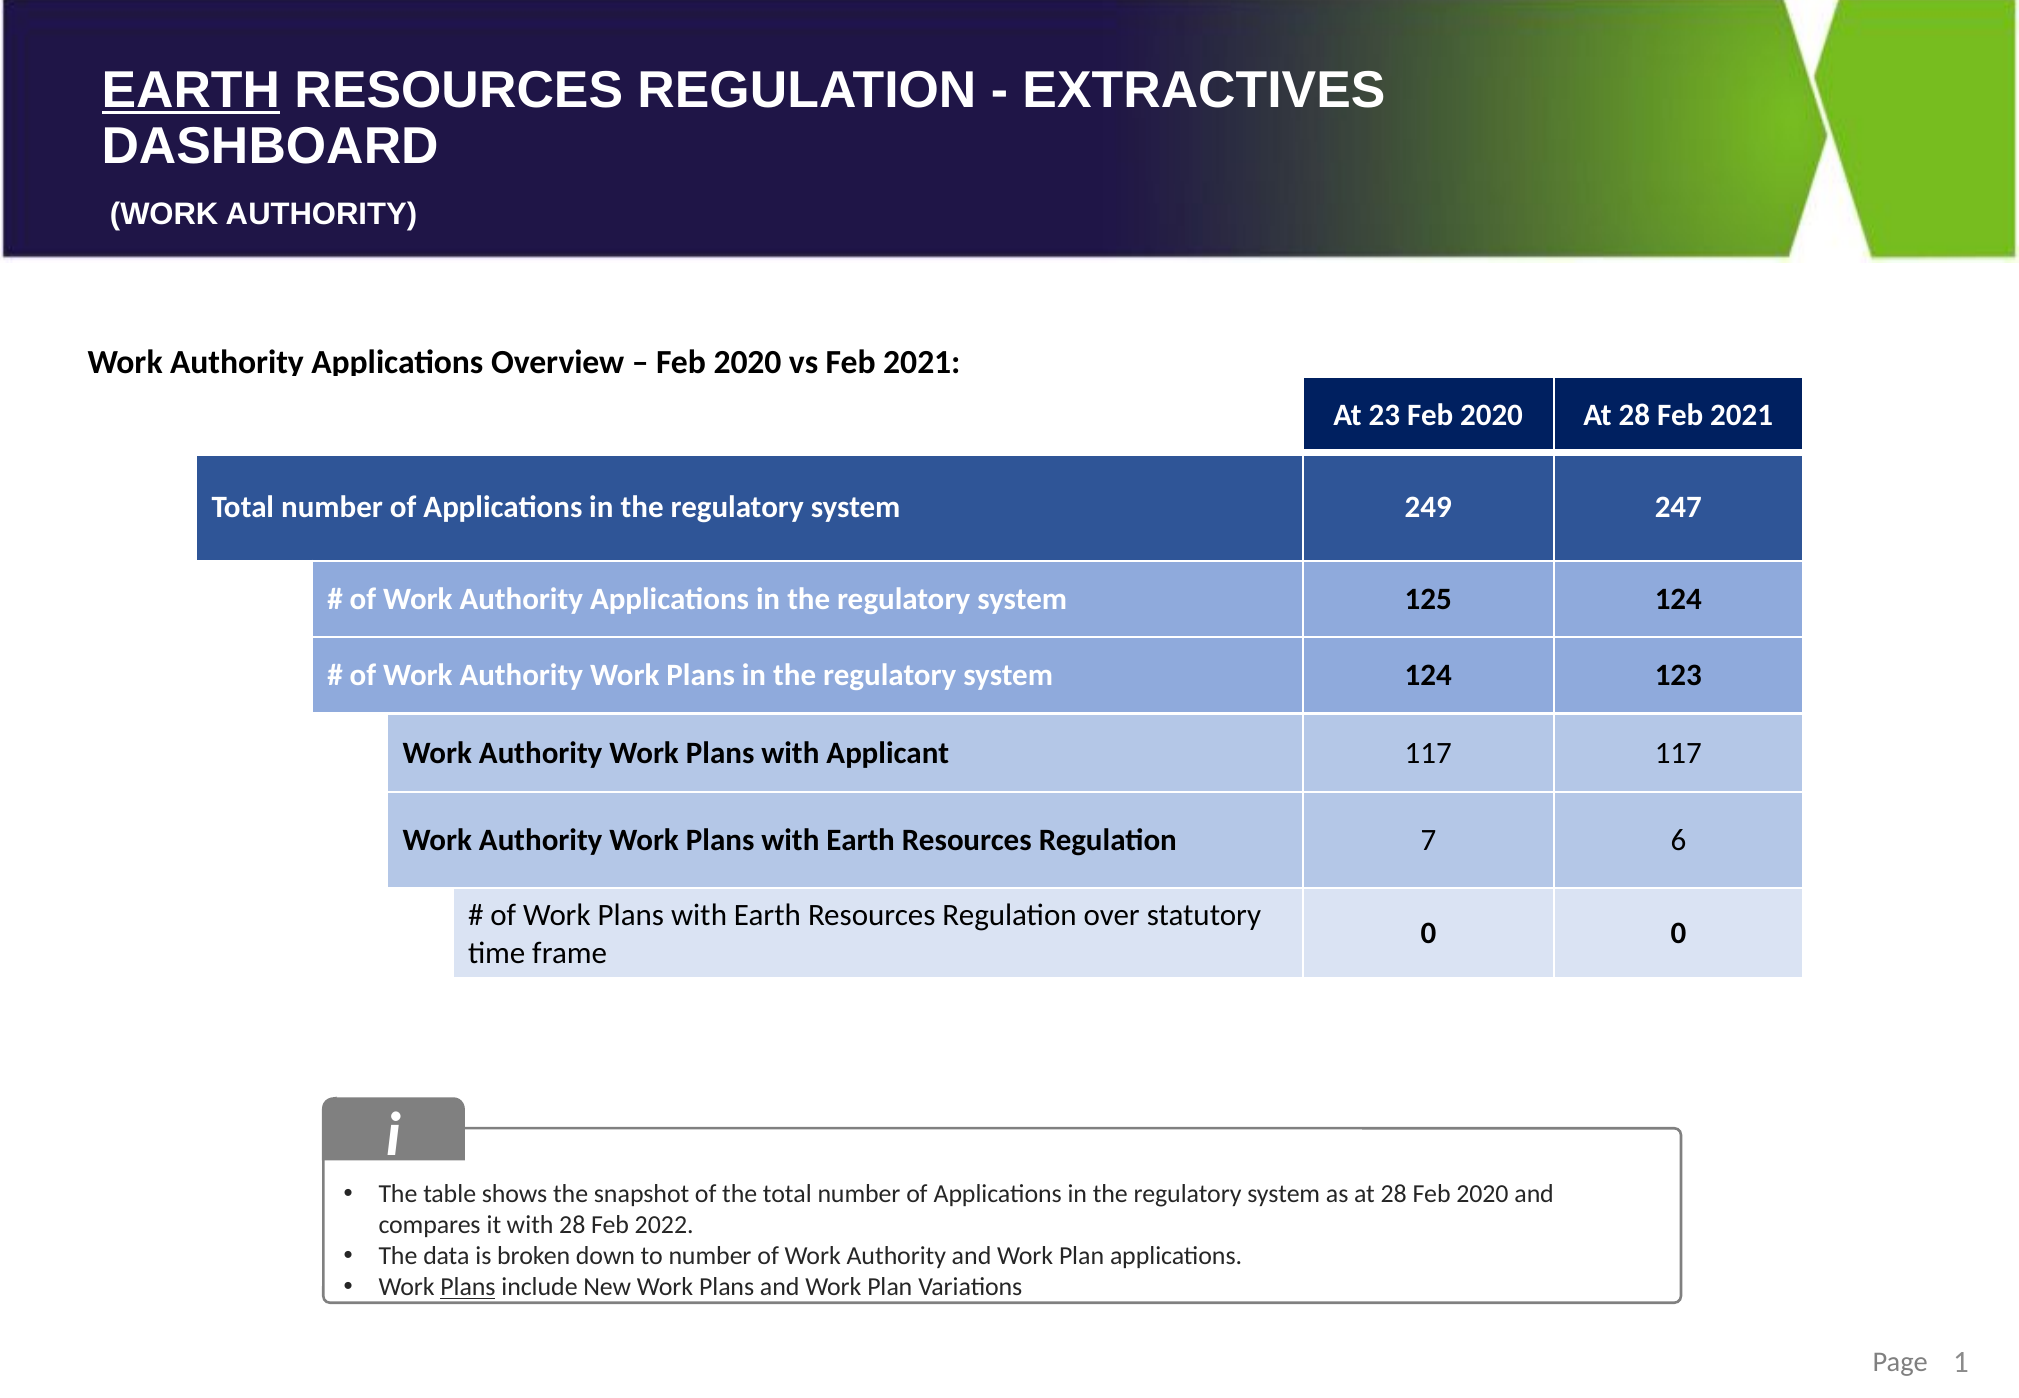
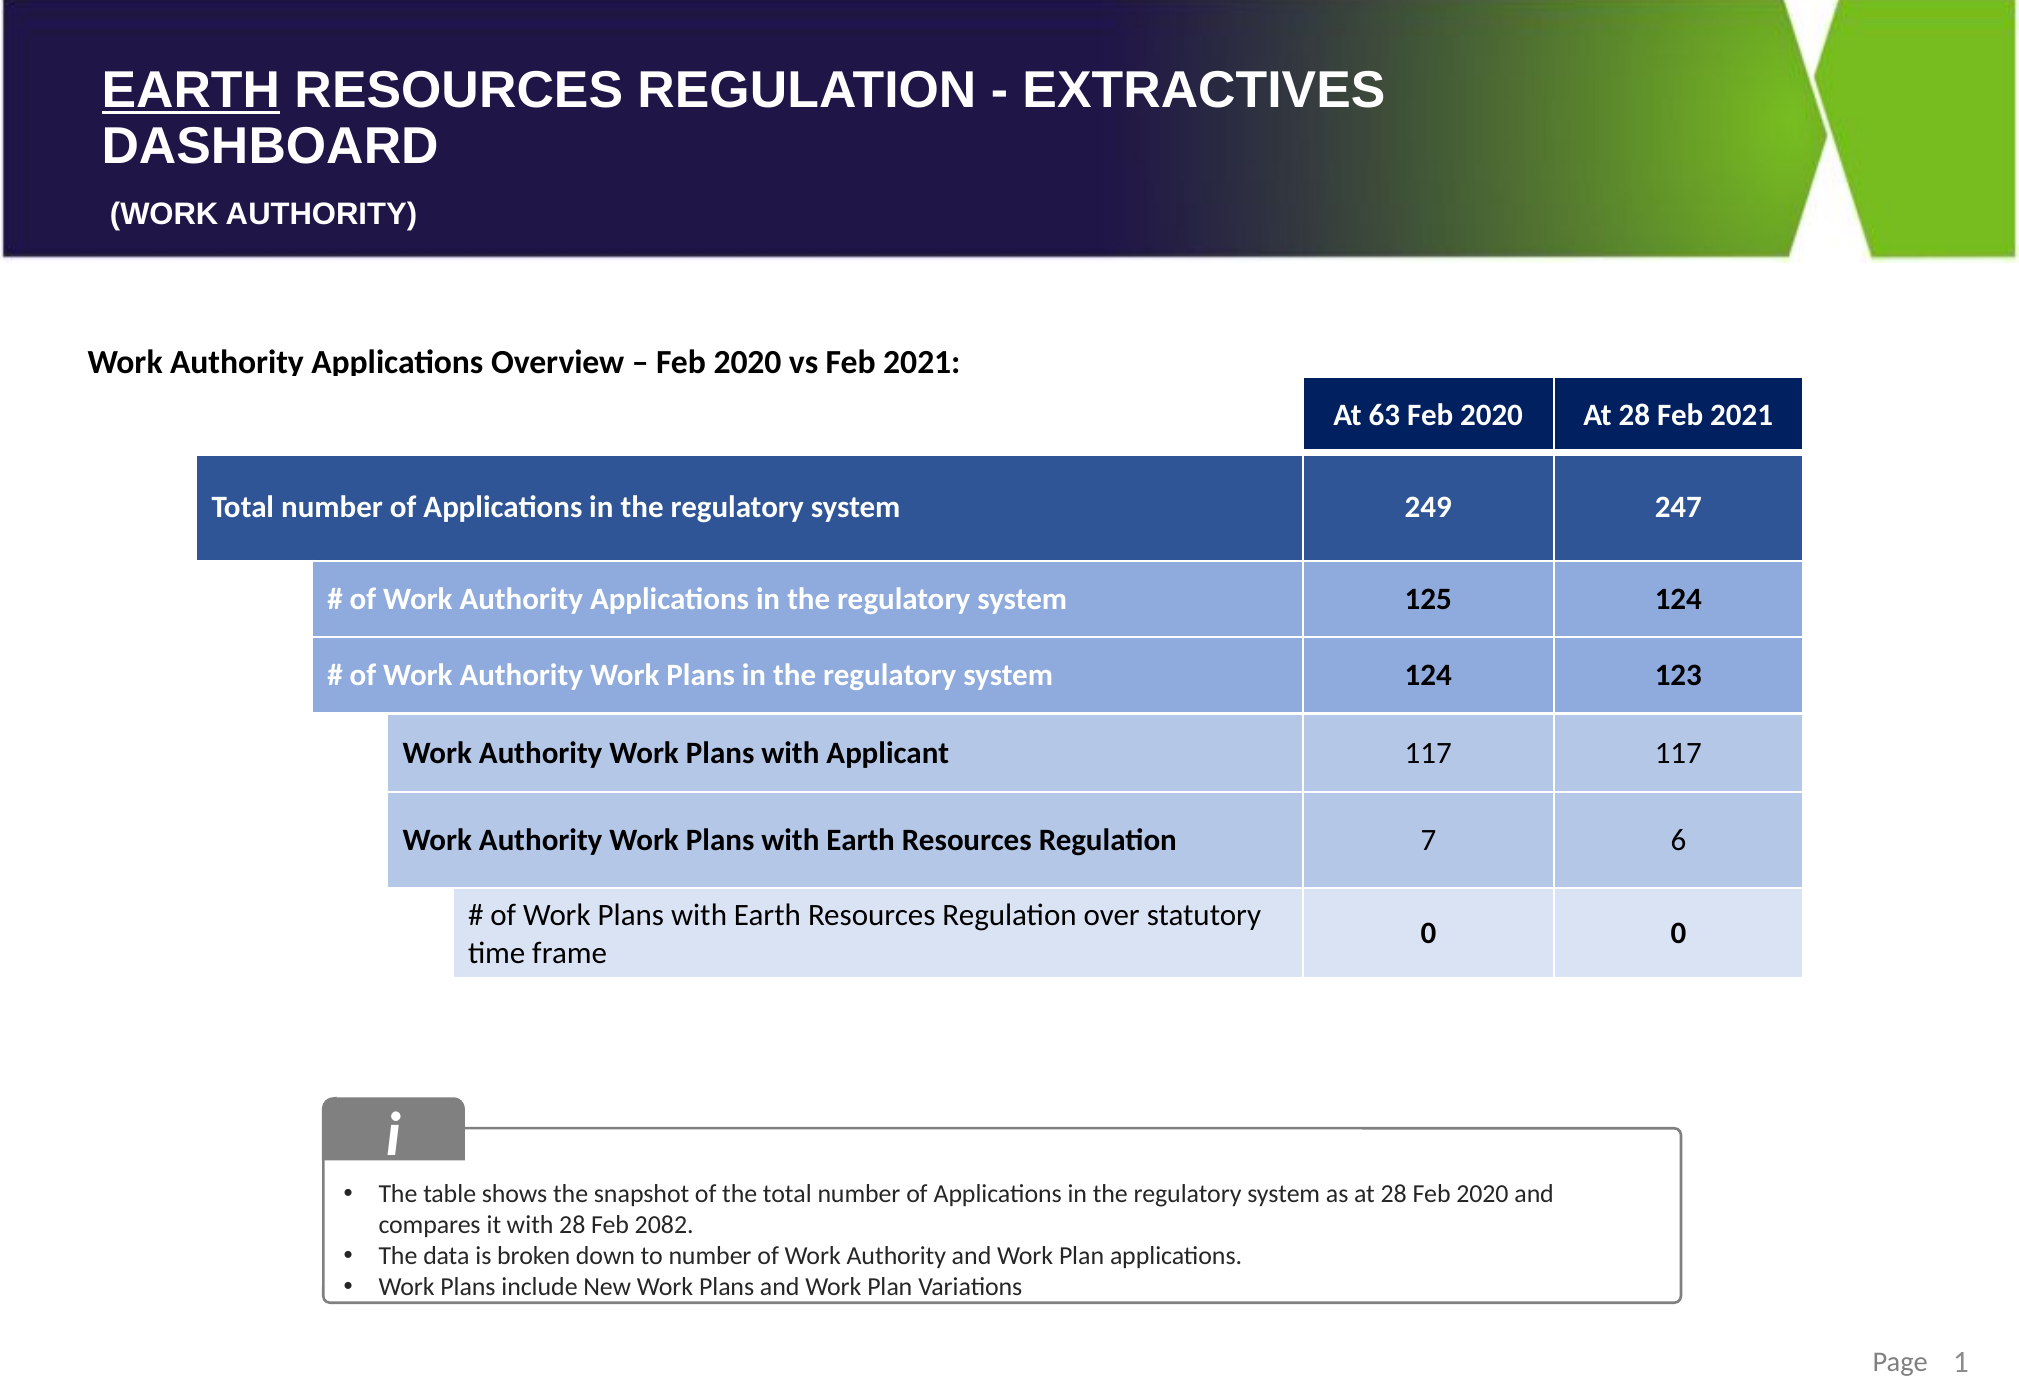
23: 23 -> 63
2022: 2022 -> 2082
Plans at (468, 1287) underline: present -> none
